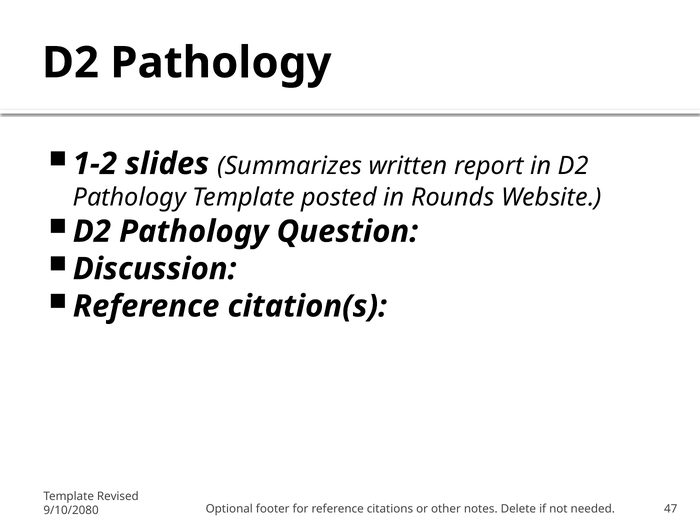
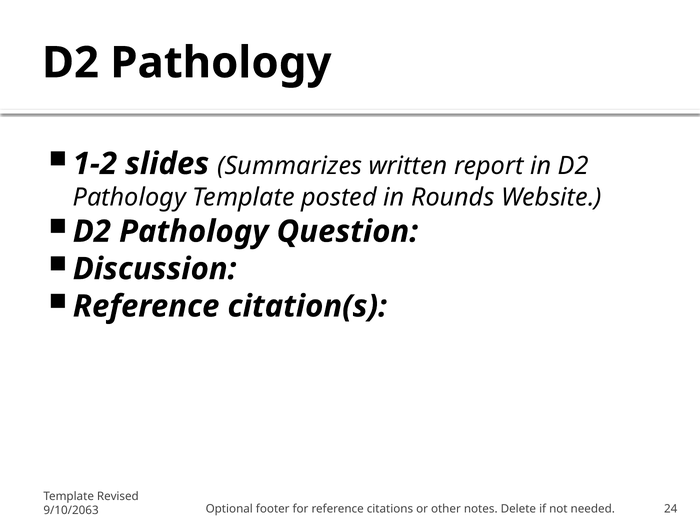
47: 47 -> 24
9/10/2080: 9/10/2080 -> 9/10/2063
